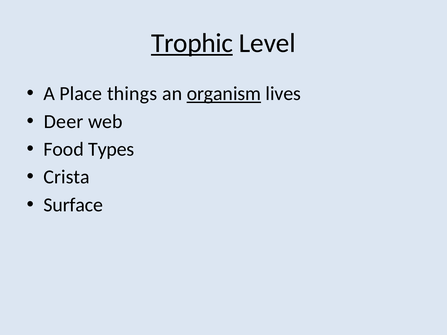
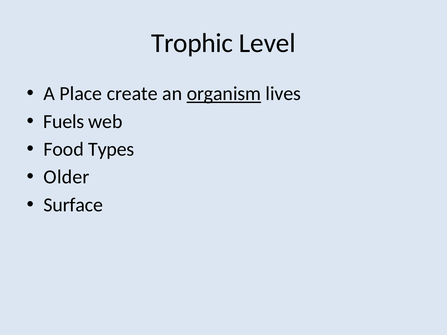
Trophic underline: present -> none
things: things -> create
Deer: Deer -> Fuels
Crista: Crista -> Older
